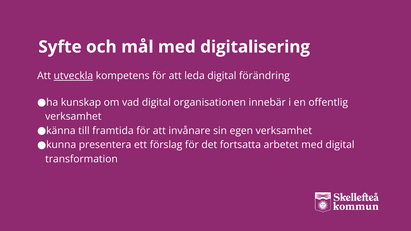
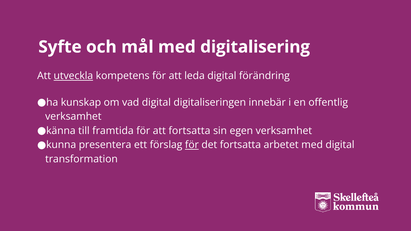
organisationen: organisationen -> digitaliseringen
att invånare: invånare -> fortsatta
för at (192, 145) underline: none -> present
